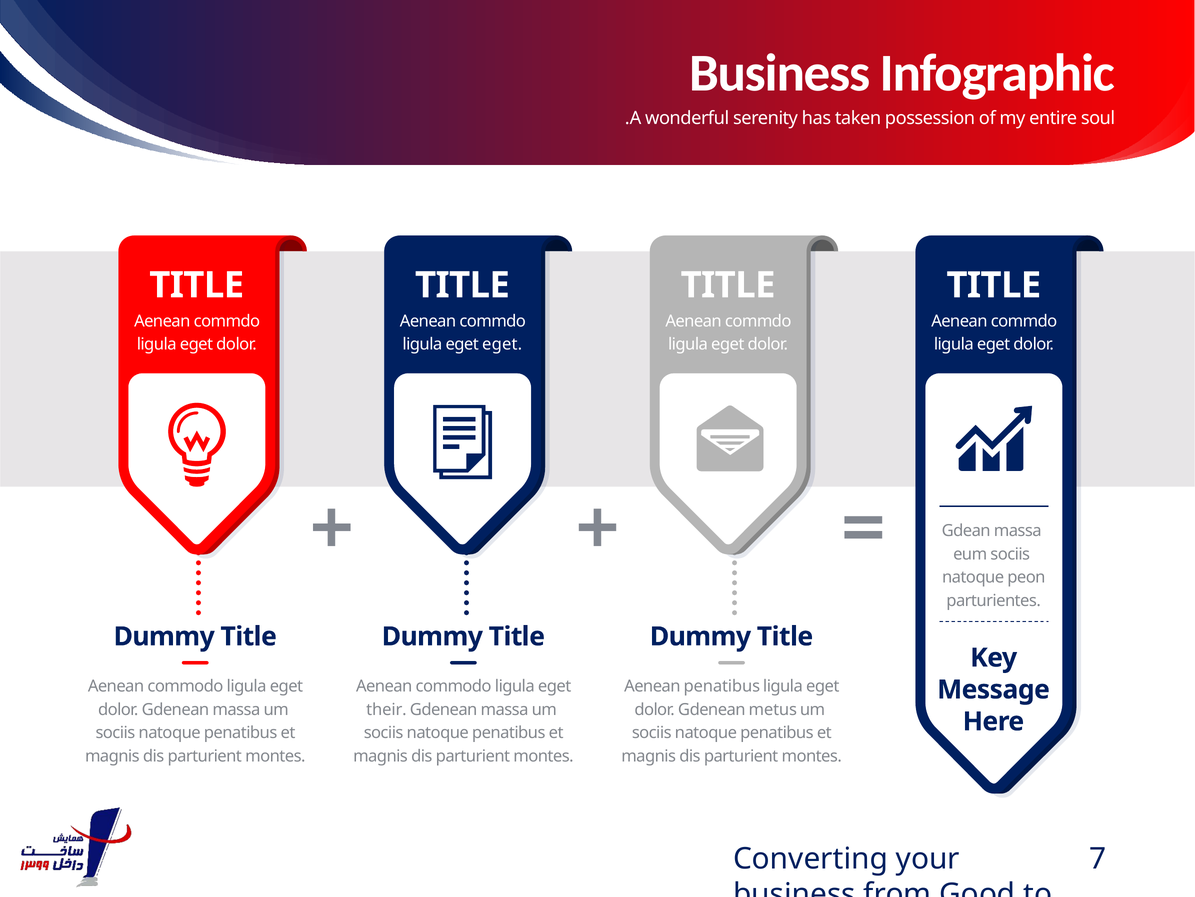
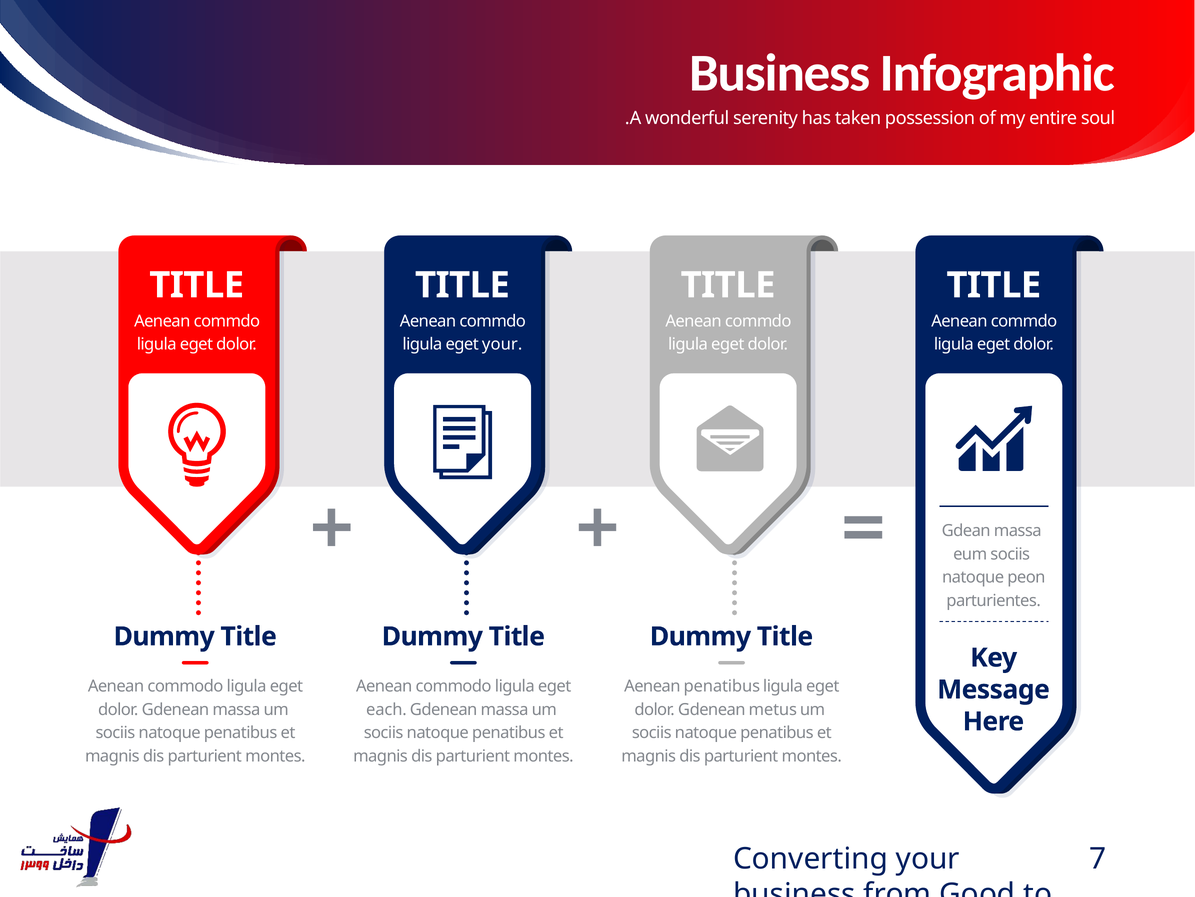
eget eget: eget -> your
their: their -> each
